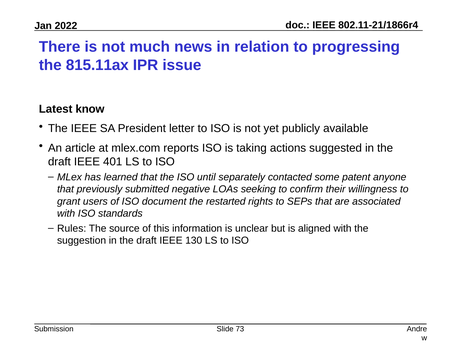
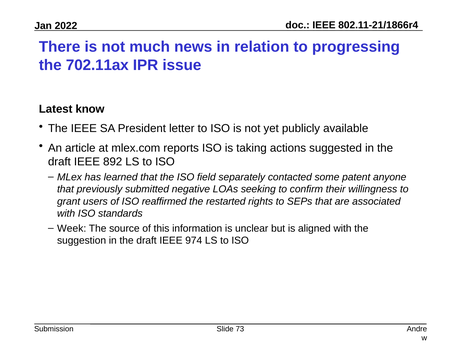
815.11ax: 815.11ax -> 702.11ax
401: 401 -> 892
until: until -> field
document: document -> reaffirmed
Rules: Rules -> Week
130: 130 -> 974
